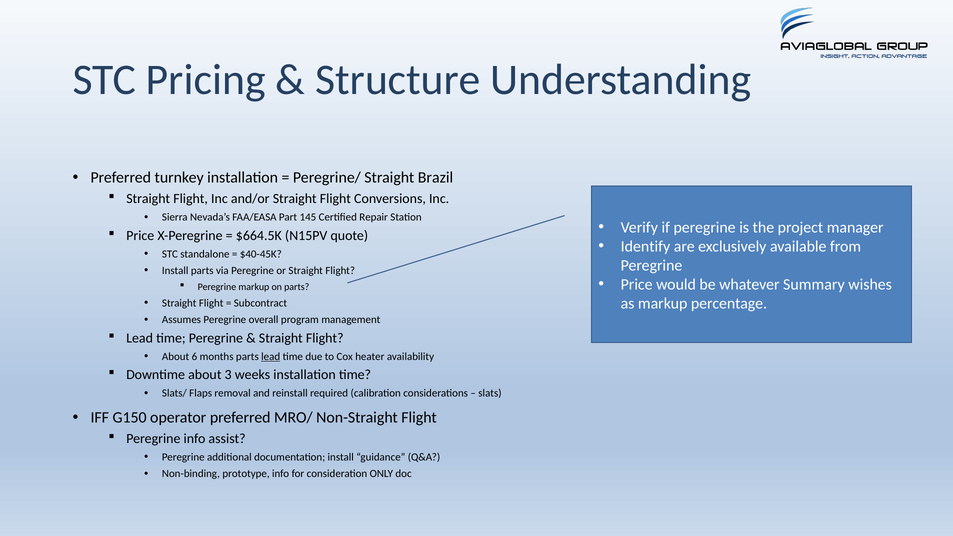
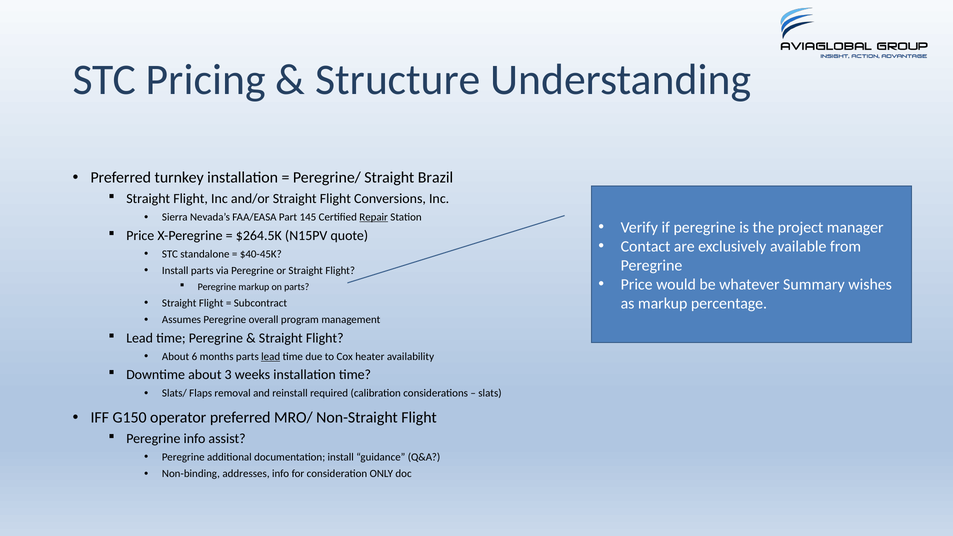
Repair underline: none -> present
$664.5K: $664.5K -> $264.5K
Identify: Identify -> Contact
prototype: prototype -> addresses
